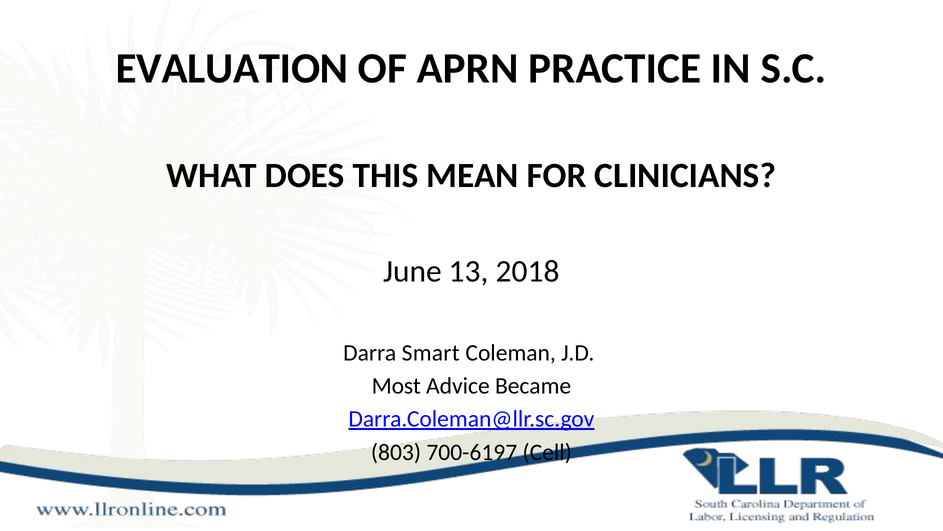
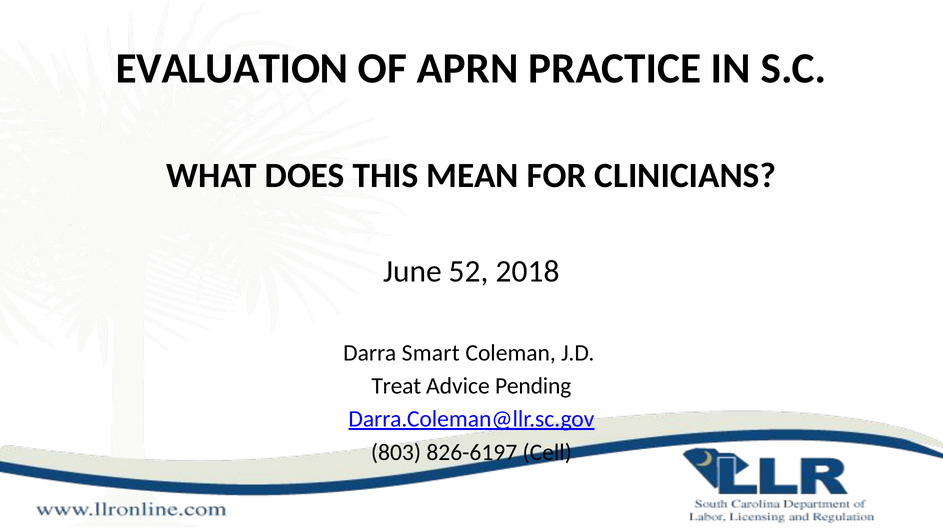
13: 13 -> 52
Most: Most -> Treat
Became: Became -> Pending
700-6197: 700-6197 -> 826-6197
